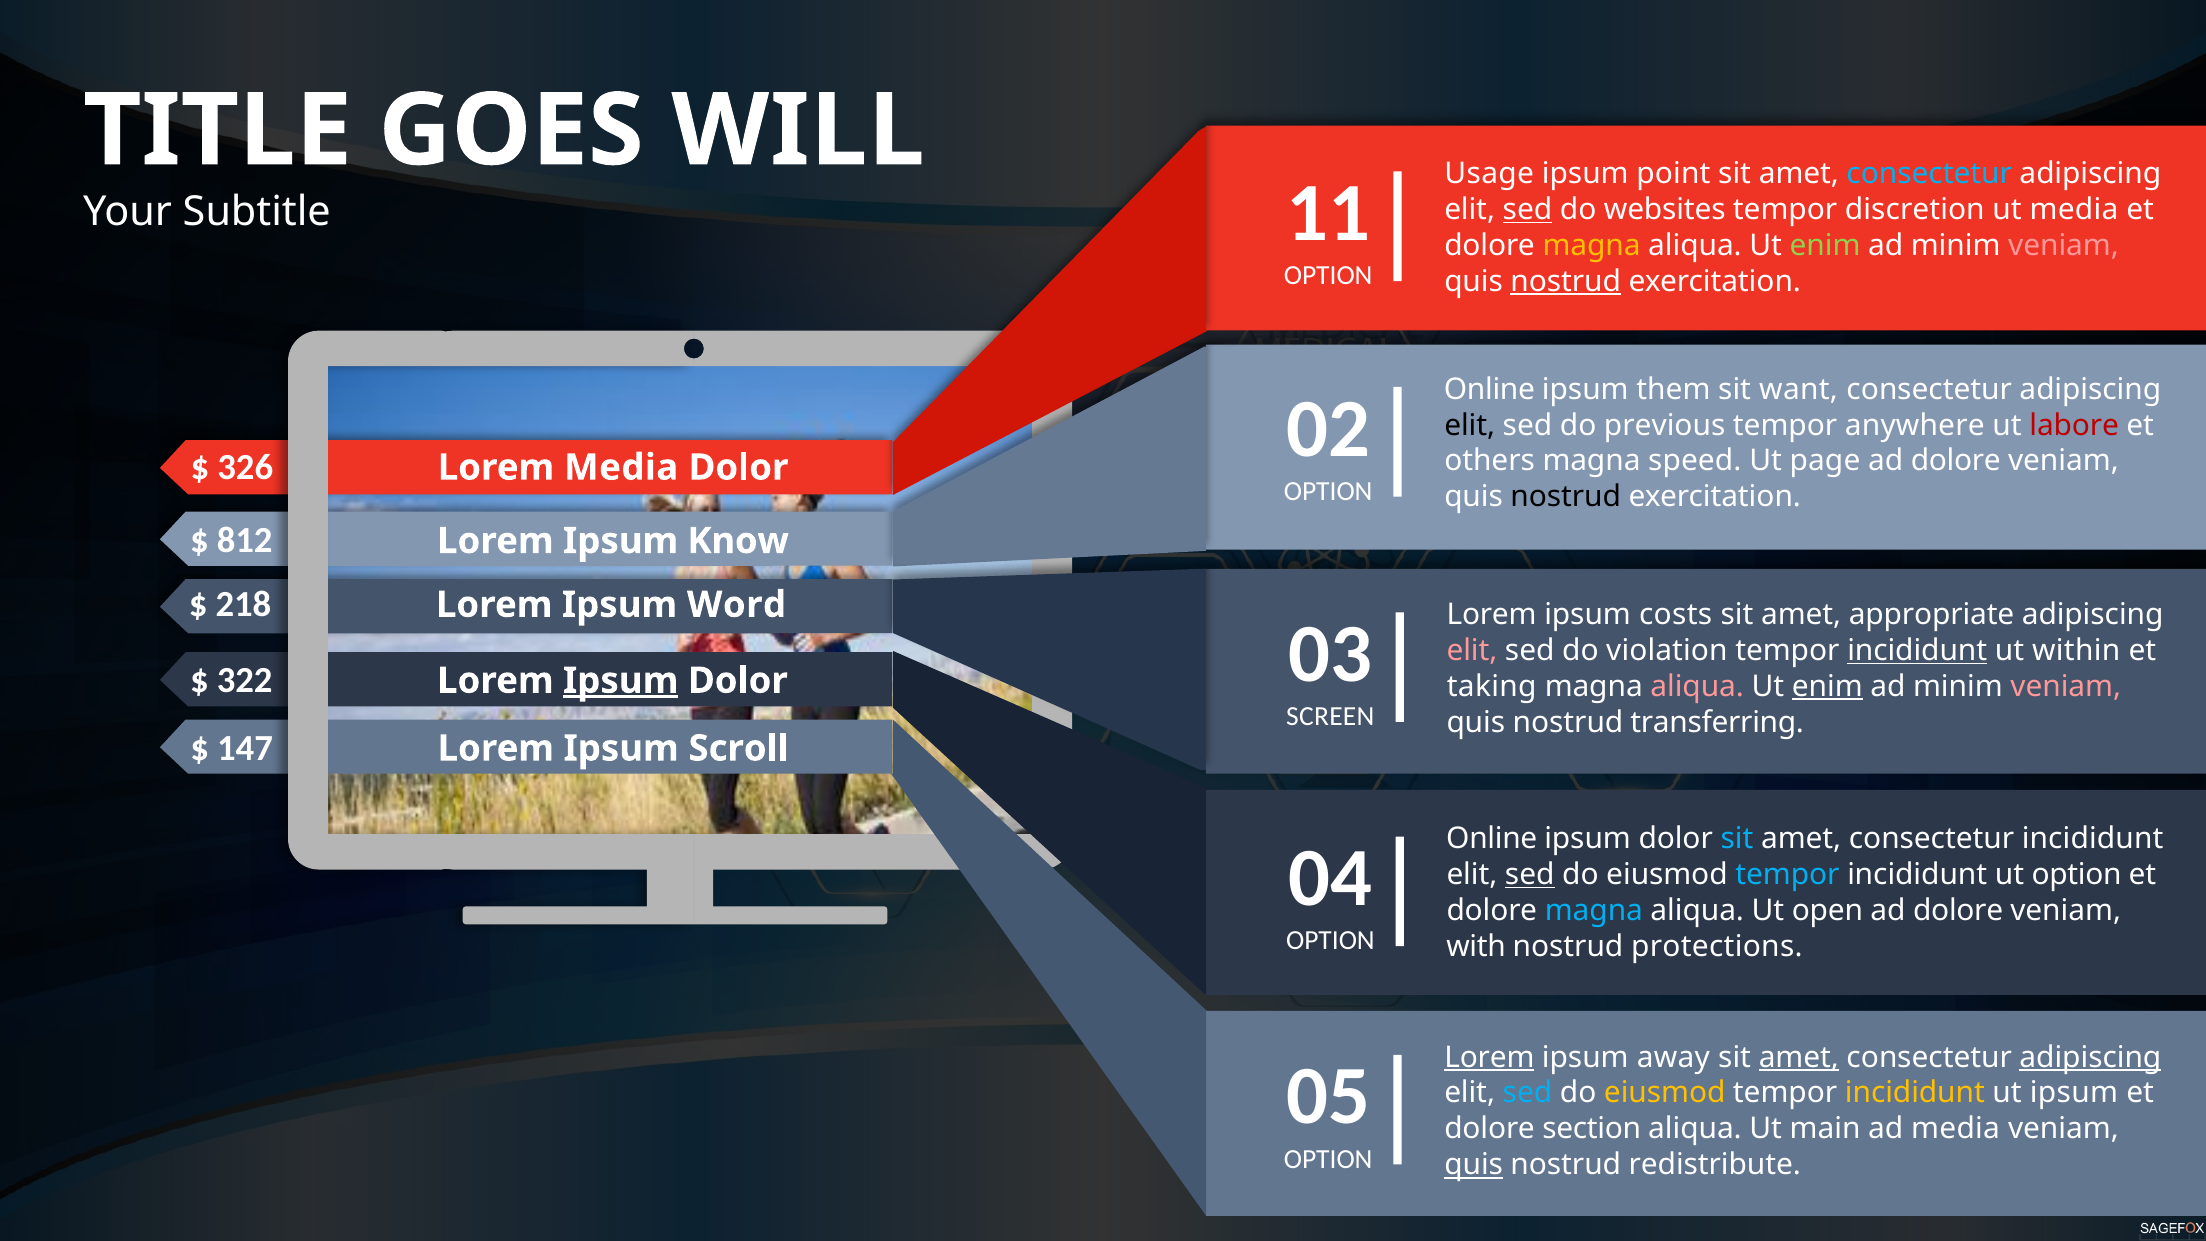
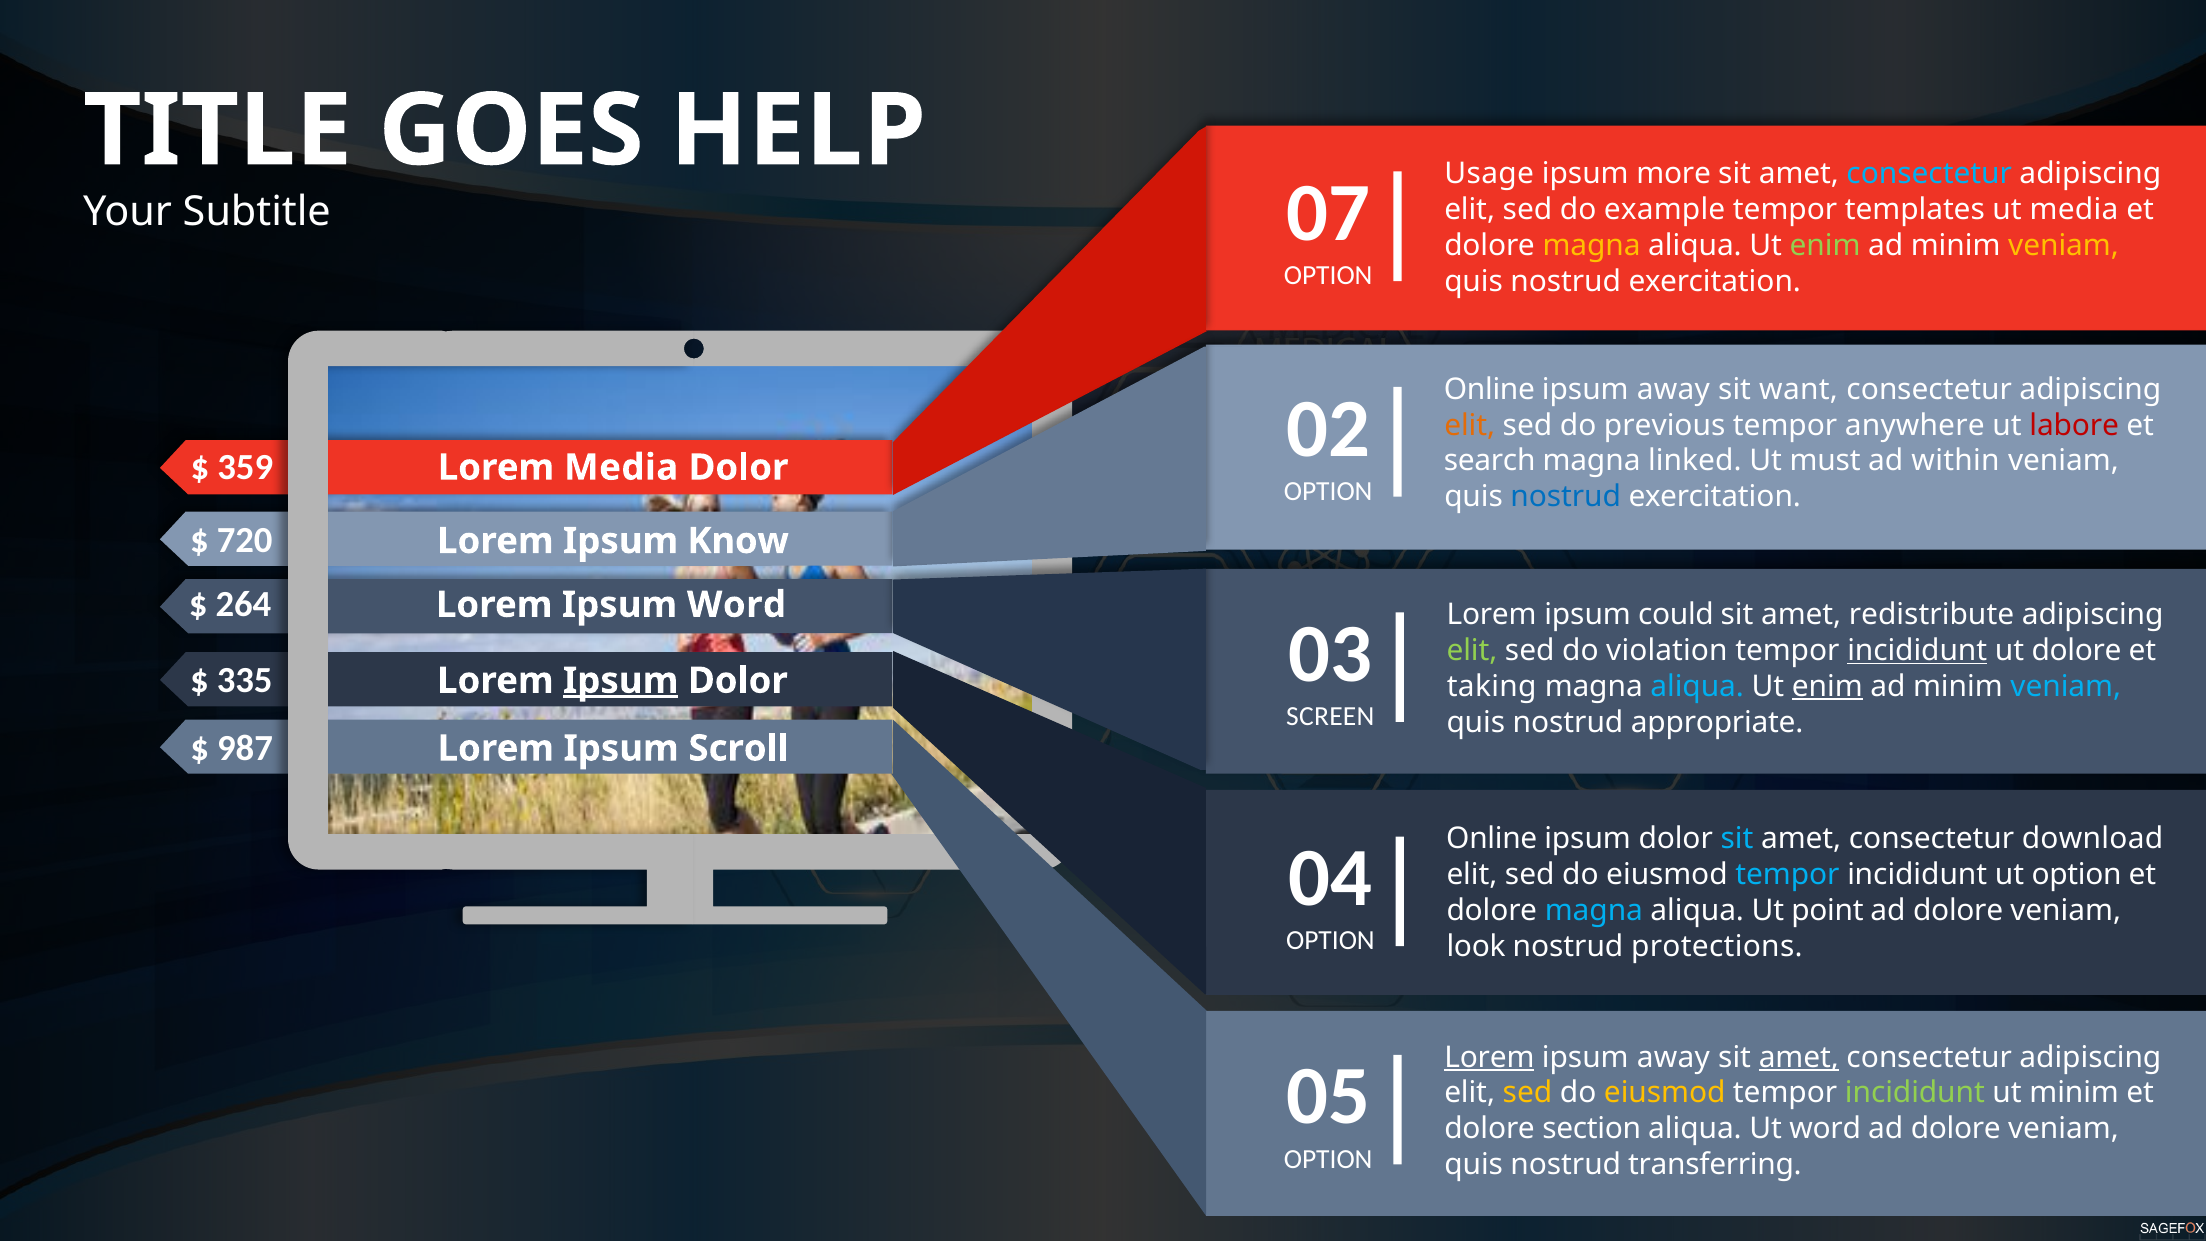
WILL: WILL -> HELP
point: point -> more
11: 11 -> 07
sed at (1528, 210) underline: present -> none
websites: websites -> example
discretion: discretion -> templates
veniam at (2063, 246) colour: pink -> yellow
nostrud at (1566, 281) underline: present -> none
them at (1673, 389): them -> away
elit at (1470, 425) colour: black -> orange
326: 326 -> 359
others: others -> search
speed: speed -> linked
page: page -> must
dolore at (1956, 461): dolore -> within
nostrud at (1566, 497) colour: black -> blue
812: 812 -> 720
218: 218 -> 264
costs: costs -> could
appropriate: appropriate -> redistribute
elit at (1472, 651) colour: pink -> light green
ut within: within -> dolore
322: 322 -> 335
aliqua at (1697, 686) colour: pink -> light blue
veniam at (2066, 686) colour: pink -> light blue
transferring: transferring -> appropriate
147: 147 -> 987
consectetur incididunt: incididunt -> download
sed at (1530, 875) underline: present -> none
open: open -> point
with: with -> look
adipiscing at (2090, 1057) underline: present -> none
sed at (1528, 1093) colour: light blue -> yellow
incididunt at (1915, 1093) colour: yellow -> light green
ut ipsum: ipsum -> minim
Ut main: main -> word
media at (1956, 1129): media -> dolore
quis at (1474, 1165) underline: present -> none
redistribute: redistribute -> transferring
